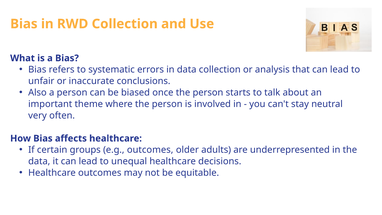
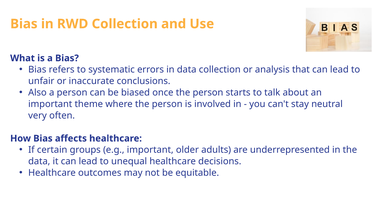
e.g outcomes: outcomes -> important
